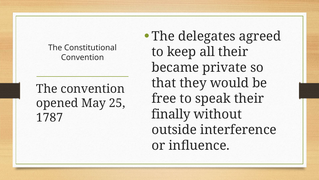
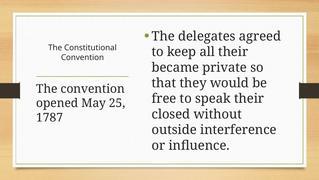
finally: finally -> closed
